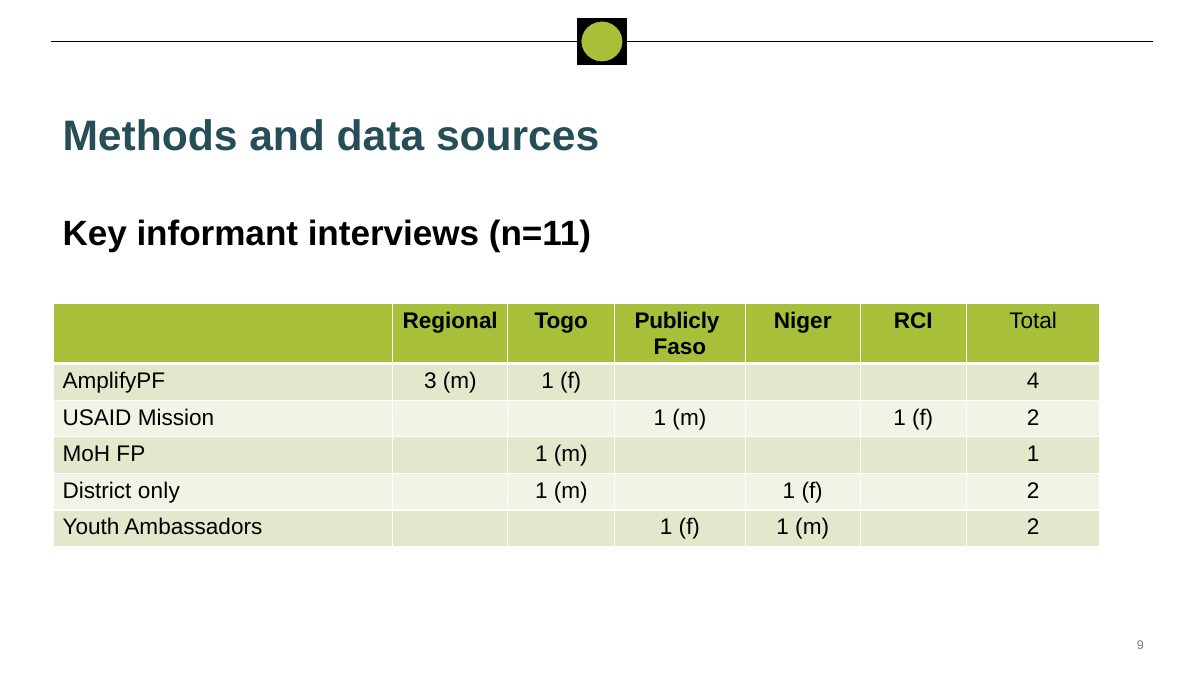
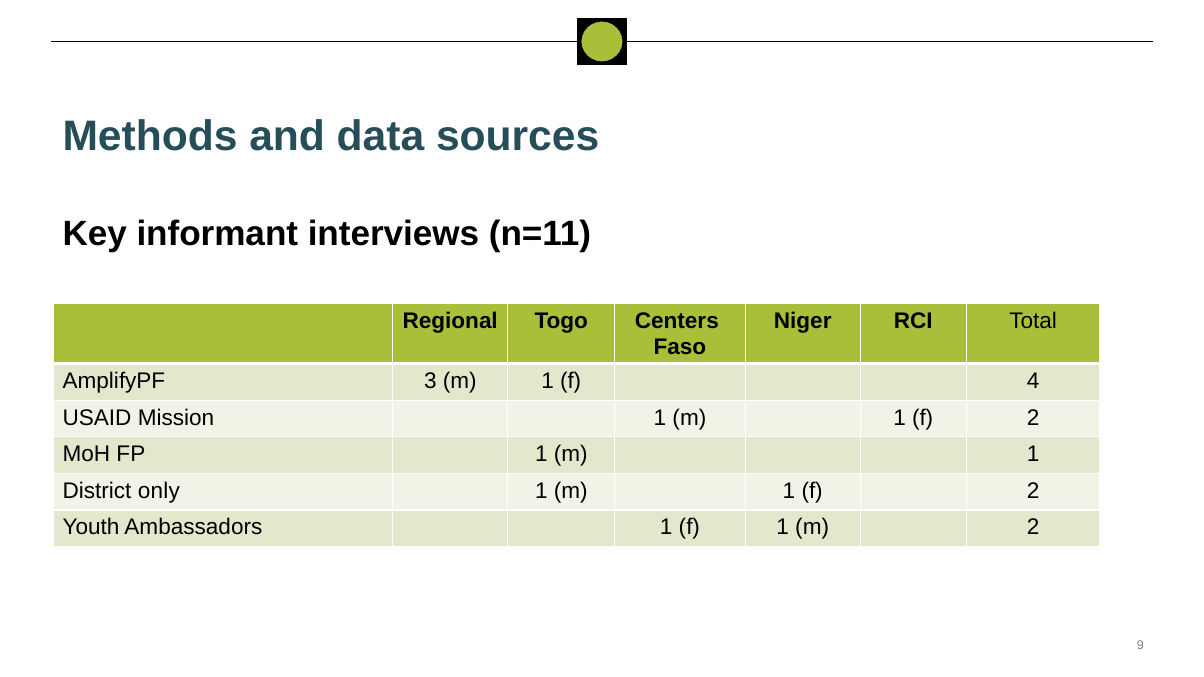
Publicly: Publicly -> Centers
